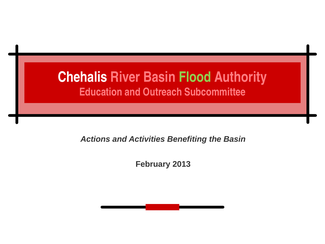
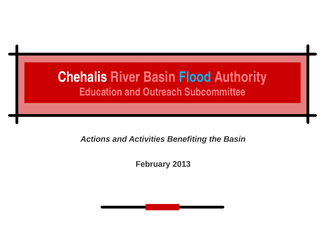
Flood colour: light green -> light blue
